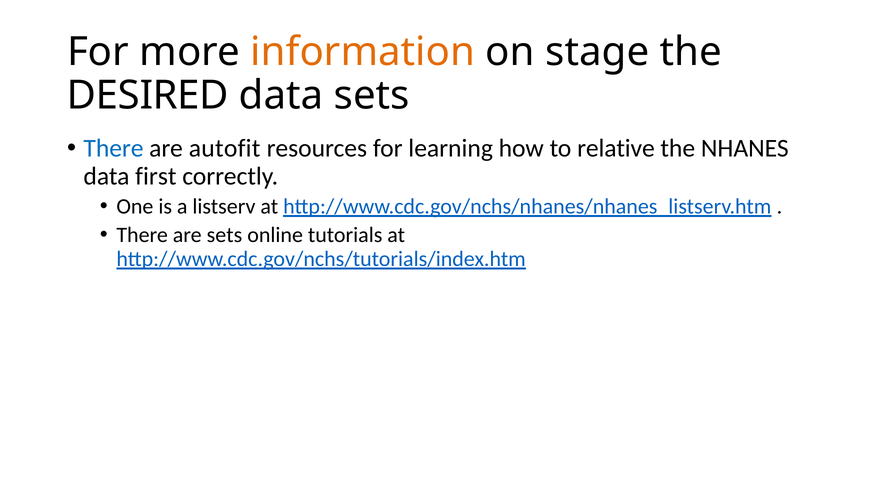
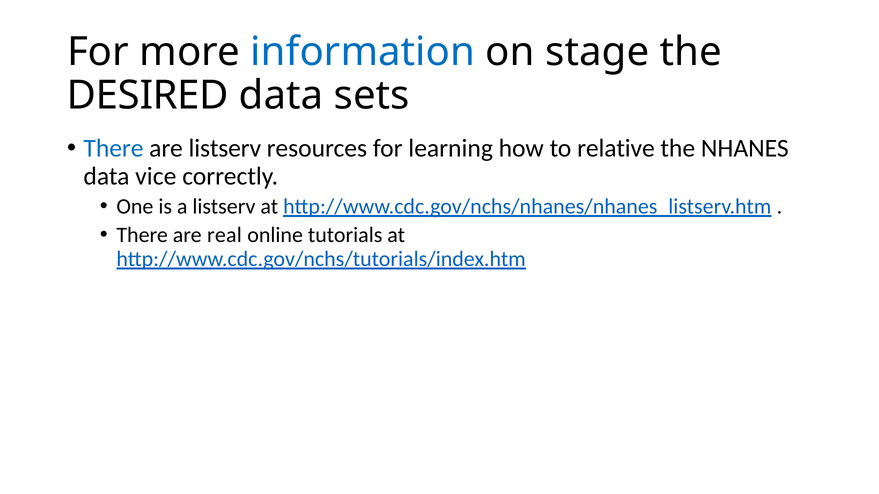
information colour: orange -> blue
are autofit: autofit -> listserv
first: first -> vice
are sets: sets -> real
